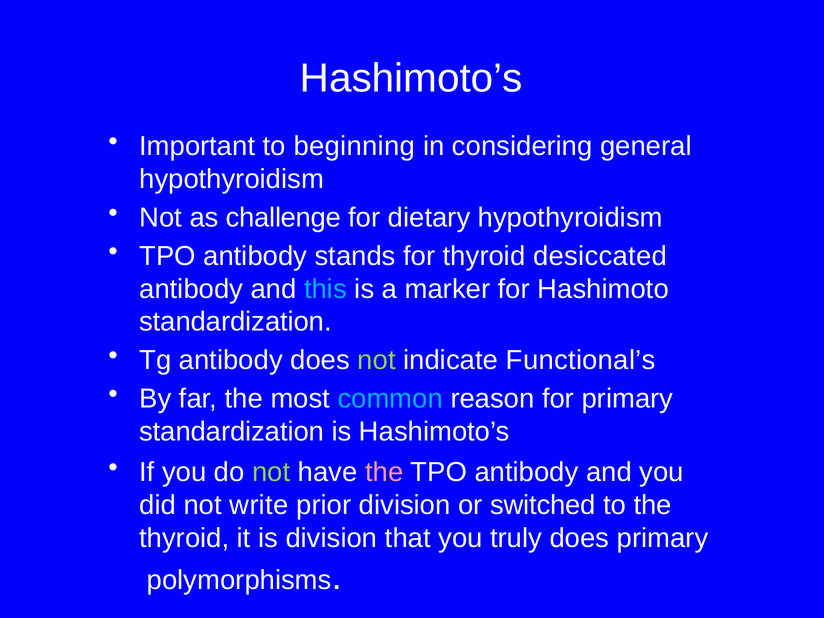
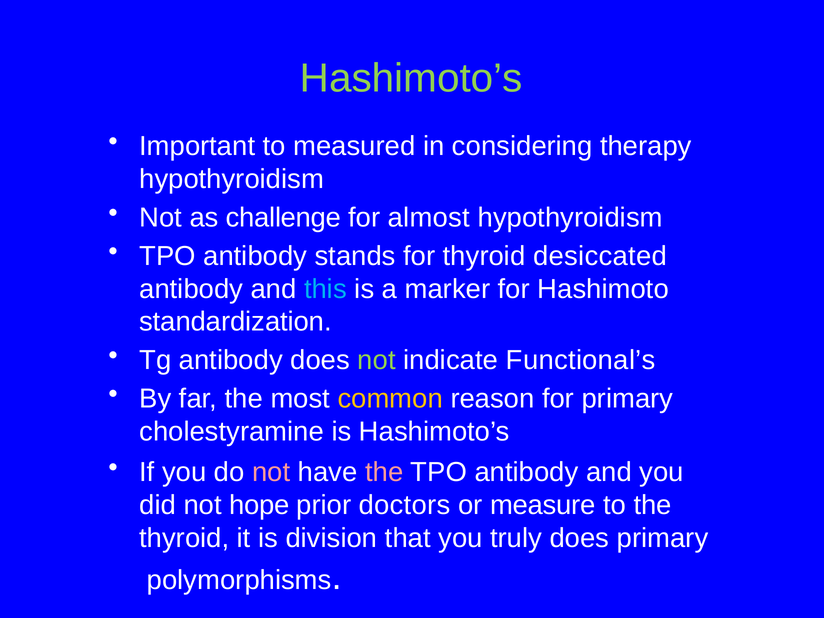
Hashimoto’s at (411, 78) colour: white -> light green
beginning: beginning -> measured
general: general -> therapy
dietary: dietary -> almost
common colour: light blue -> yellow
standardization at (232, 432): standardization -> cholestyramine
not at (271, 472) colour: light green -> pink
write: write -> hope
prior division: division -> doctors
switched: switched -> measure
